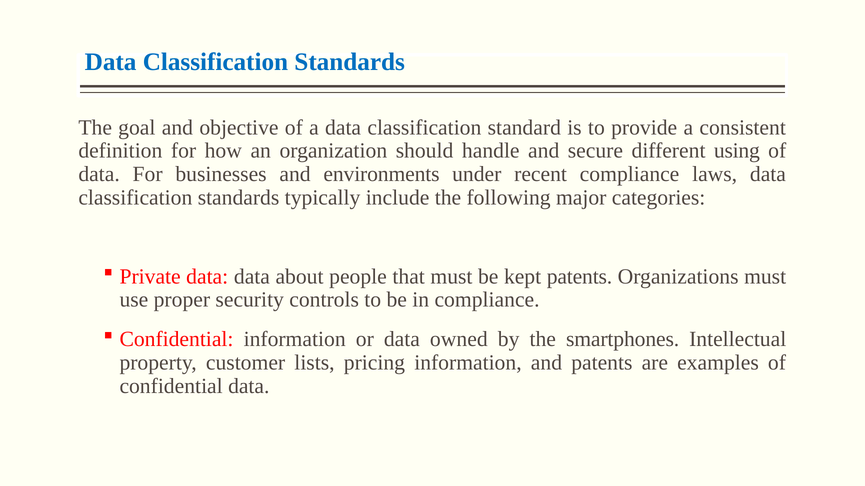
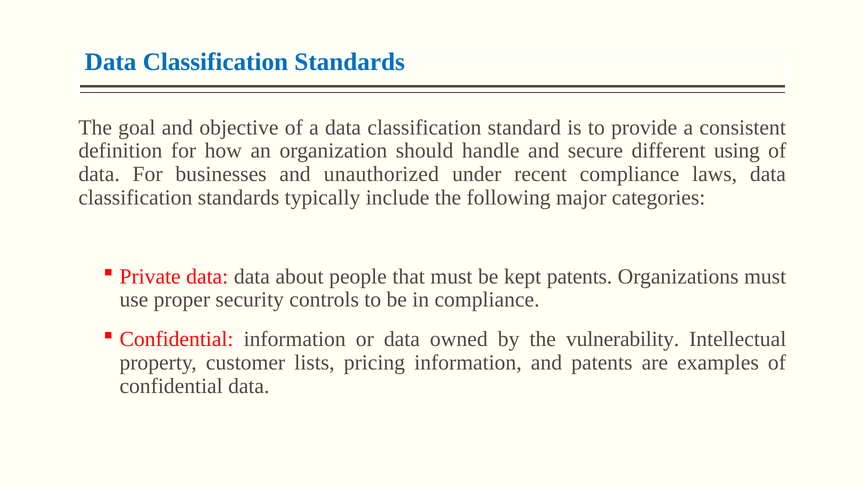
environments: environments -> unauthorized
smartphones: smartphones -> vulnerability
